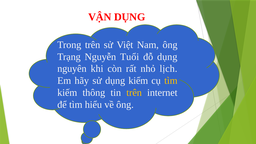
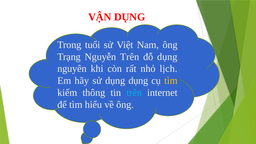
Trong trên: trên -> tuổi
Nguyễn Tuổi: Tuổi -> Trên
dụng kiếm: kiếm -> dụng
trên at (134, 93) colour: yellow -> light blue
